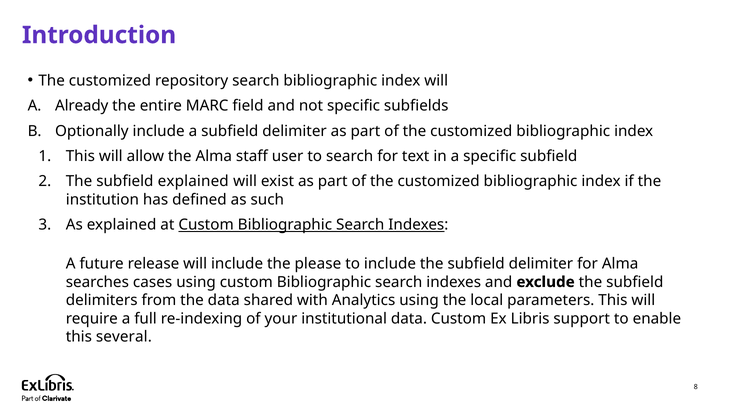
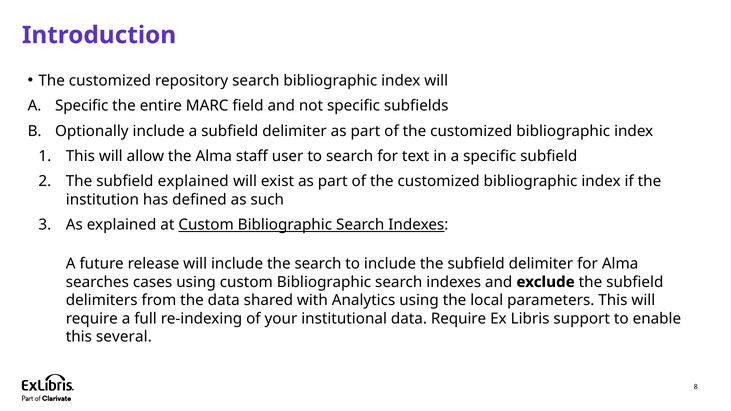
Already at (82, 106): Already -> Specific
the please: please -> search
data Custom: Custom -> Require
